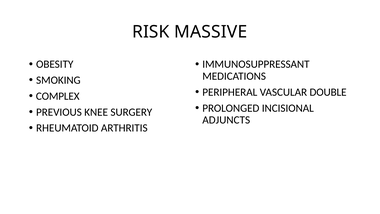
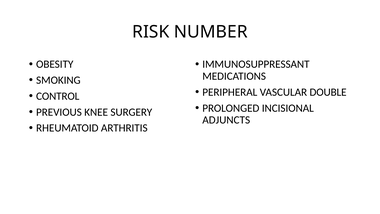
MASSIVE: MASSIVE -> NUMBER
COMPLEX: COMPLEX -> CONTROL
